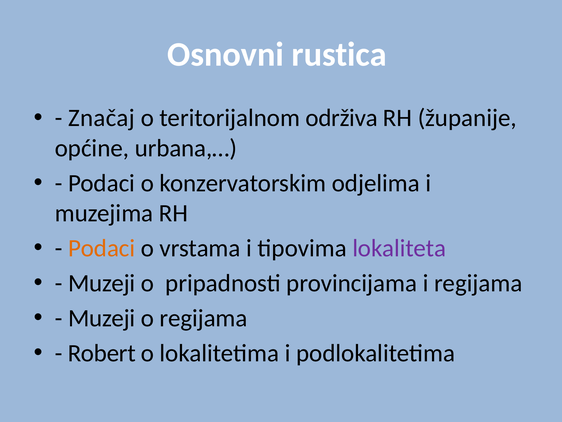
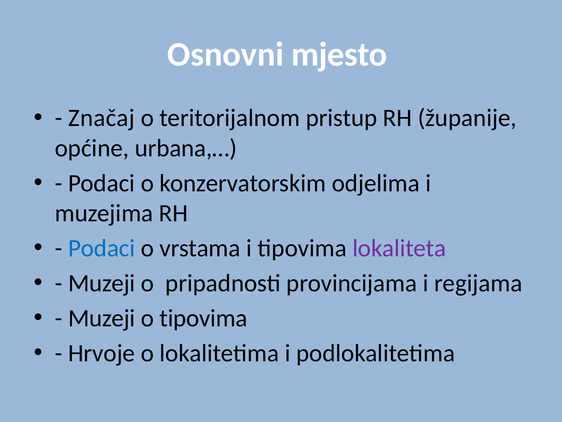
rustica: rustica -> mjesto
održiva: održiva -> pristup
Podaci at (102, 248) colour: orange -> blue
o regijama: regijama -> tipovima
Robert: Robert -> Hrvoje
